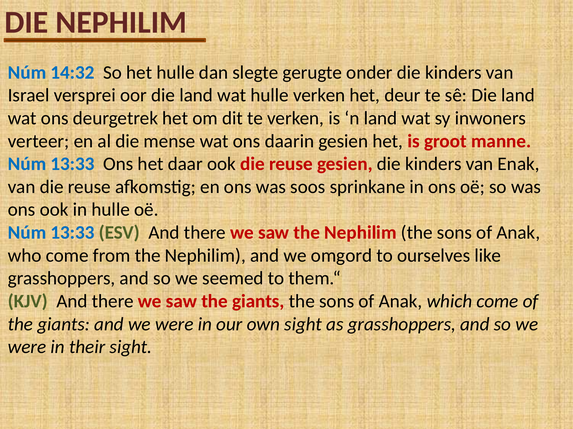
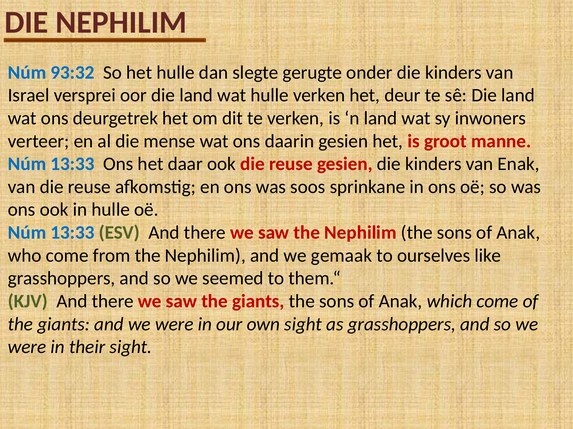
14:32: 14:32 -> 93:32
omgord: omgord -> gemaak
